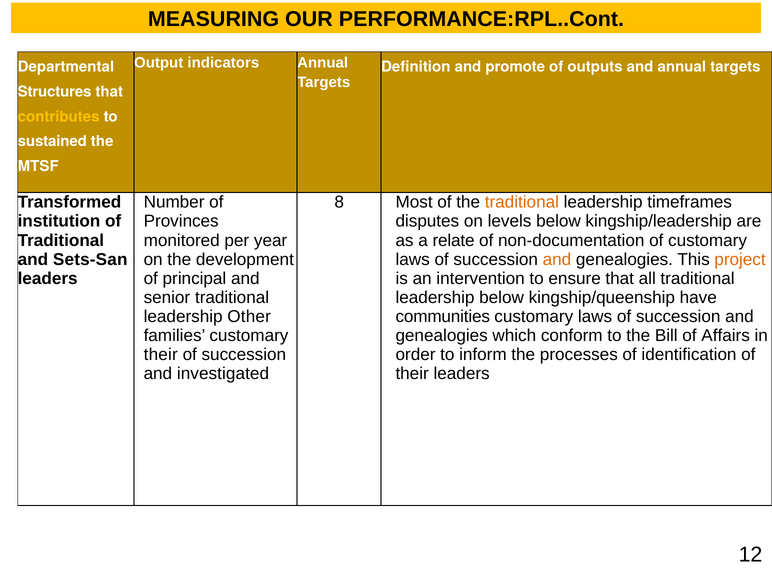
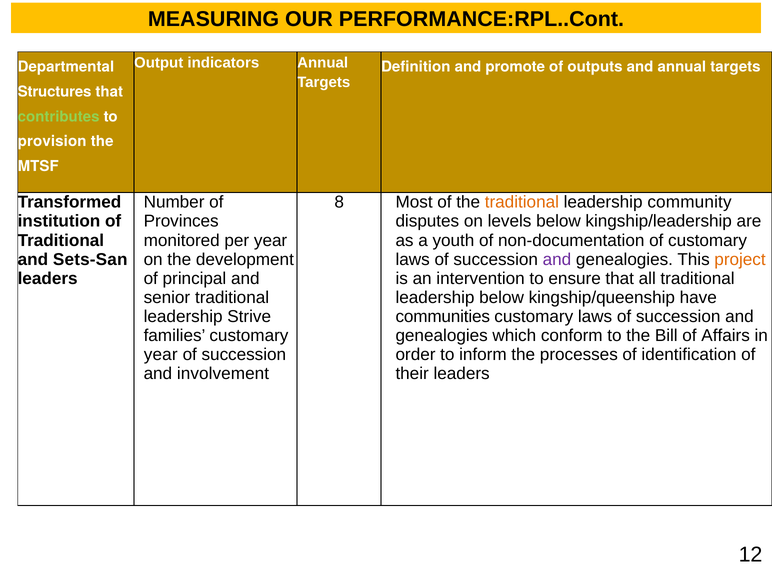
contributes colour: yellow -> light green
sustained: sustained -> provision
timeframes: timeframes -> community
relate: relate -> youth
and at (557, 259) colour: orange -> purple
Other: Other -> Strive
their at (161, 355): their -> year
investigated: investigated -> involvement
